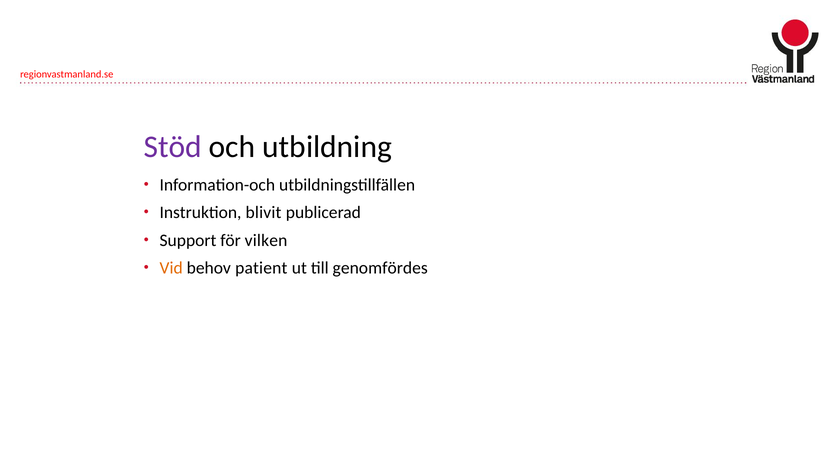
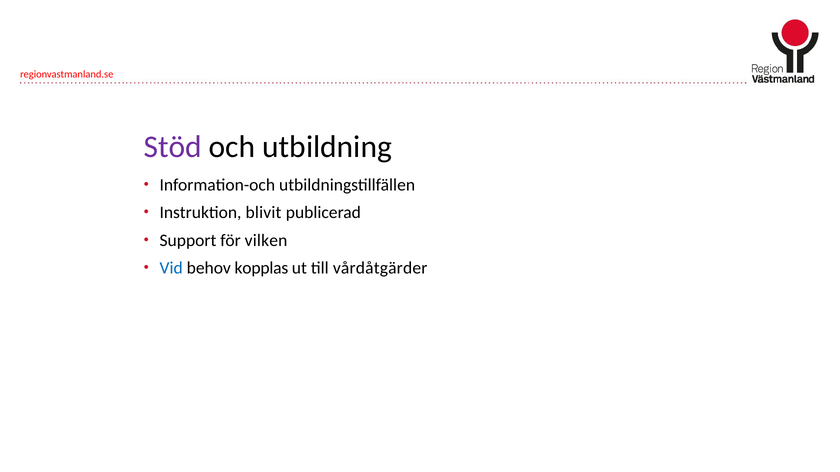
Vid colour: orange -> blue
patient: patient -> kopplas
genomfördes: genomfördes -> vårdåtgärder
